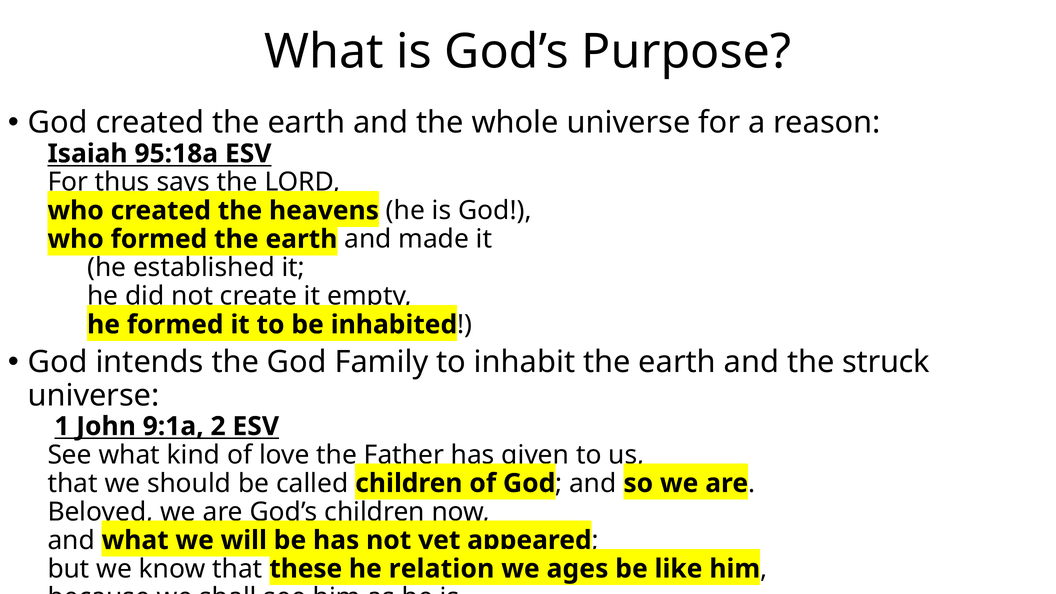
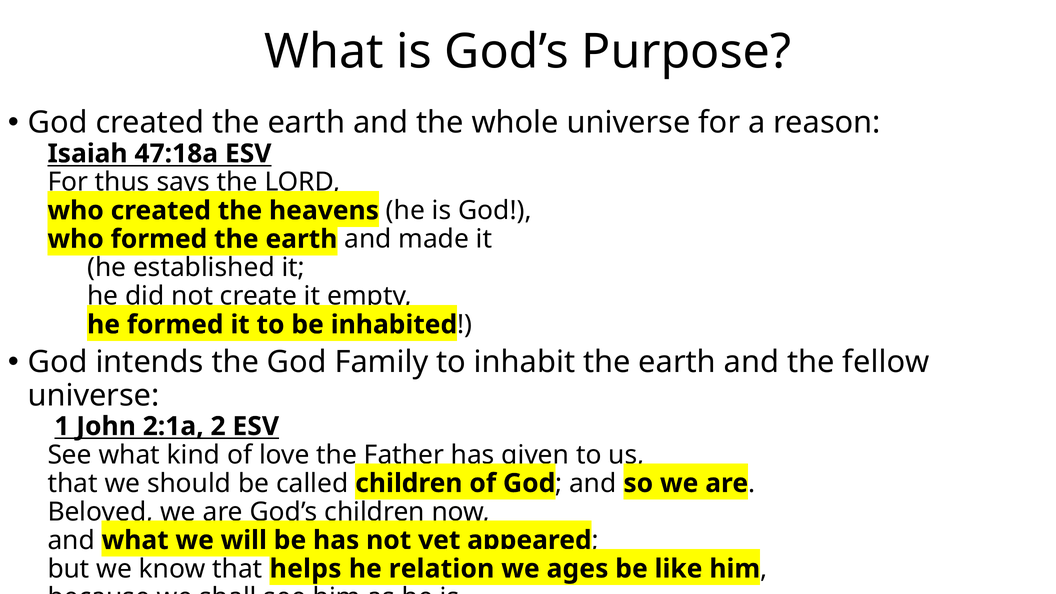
95:18a: 95:18a -> 47:18a
struck: struck -> fellow
9:1a: 9:1a -> 2:1a
these: these -> helps
